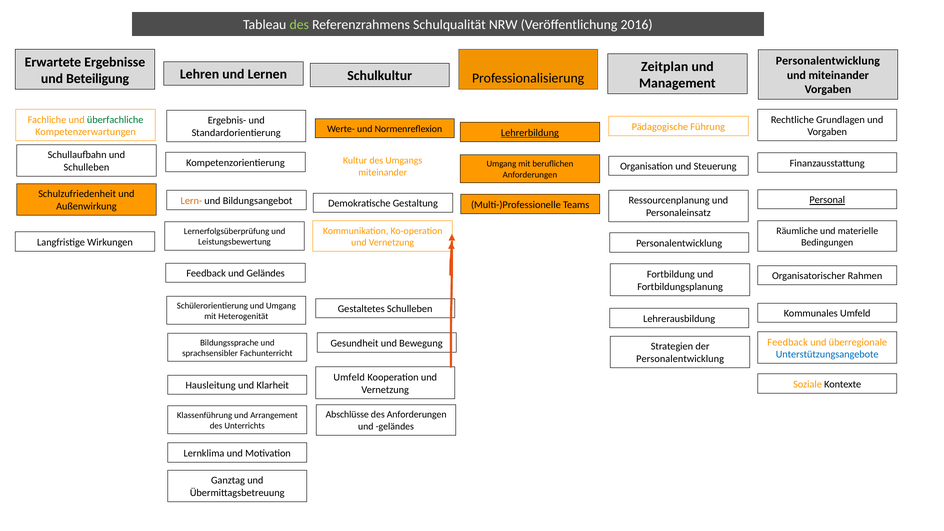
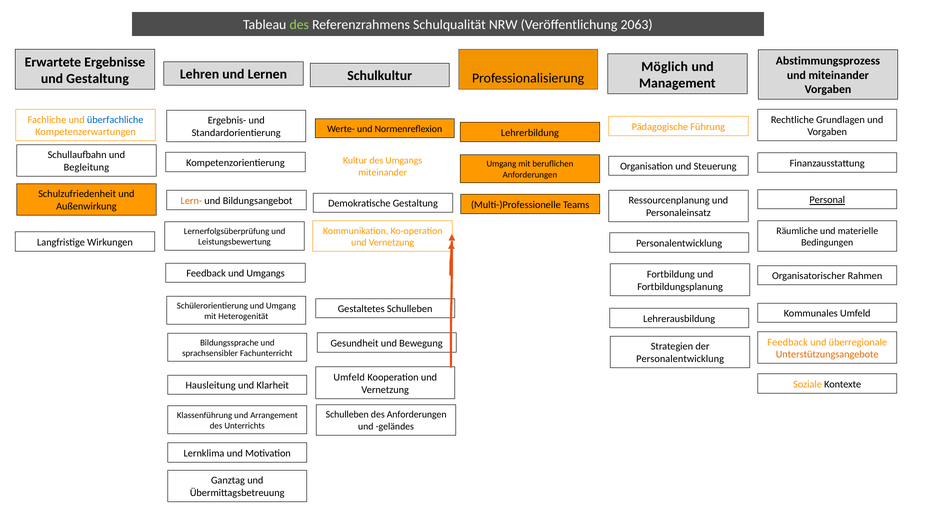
2016: 2016 -> 2063
Personalentwicklung at (828, 61): Personalentwicklung -> Abstimmungsprozess
Zeitplan: Zeitplan -> Möglich
und Beteiligung: Beteiligung -> Gestaltung
überfachliche colour: green -> blue
Lehrerbildung underline: present -> none
Schulleben at (86, 167): Schulleben -> Begleitung
Feedback und Geländes: Geländes -> Umgangs
Unterstützungsangebote colour: blue -> orange
Abschlüsse at (347, 415): Abschlüsse -> Schulleben
